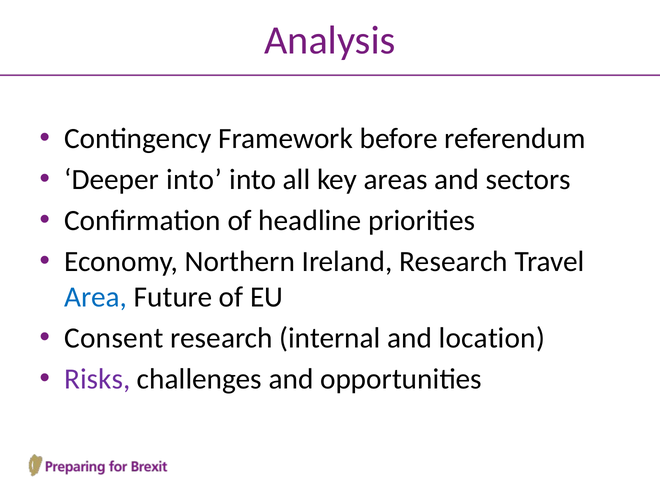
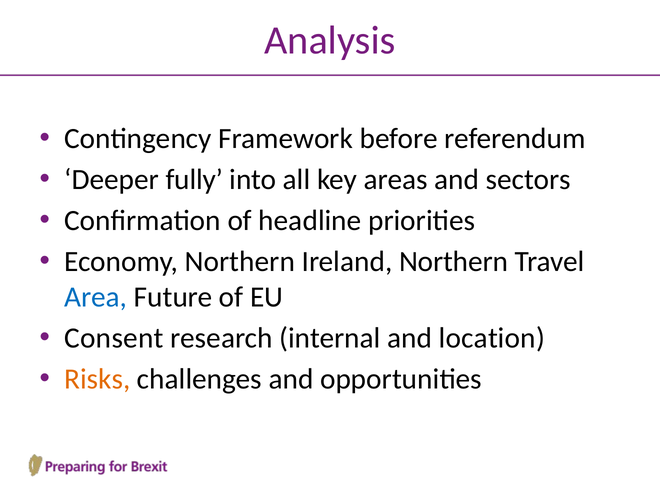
Deeper into: into -> fully
Ireland Research: Research -> Northern
Risks colour: purple -> orange
